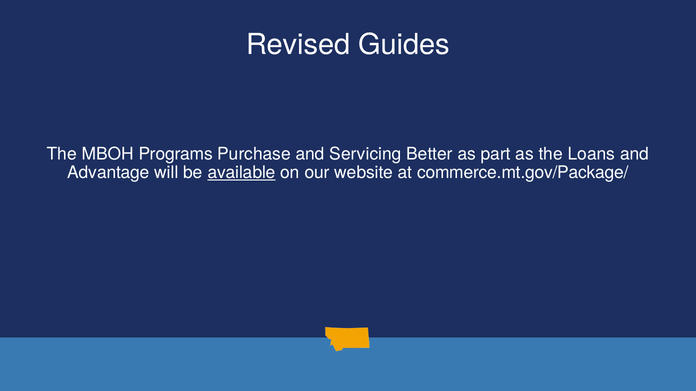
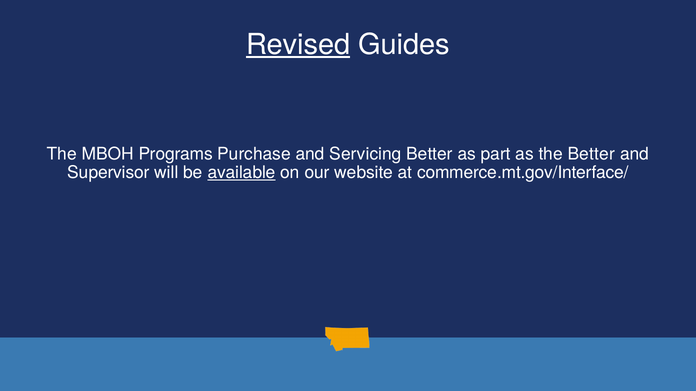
Revised underline: none -> present
the Loans: Loans -> Better
Advantage: Advantage -> Supervisor
commerce.mt.gov/Package/: commerce.mt.gov/Package/ -> commerce.mt.gov/Interface/
